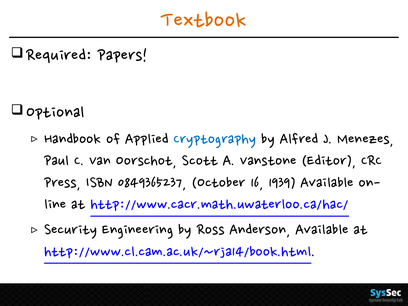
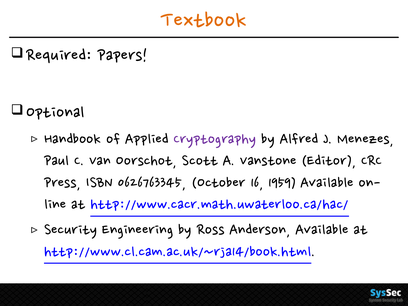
Cryptography colour: blue -> purple
0849365237: 0849365237 -> 0626763345
1939: 1939 -> 1959
